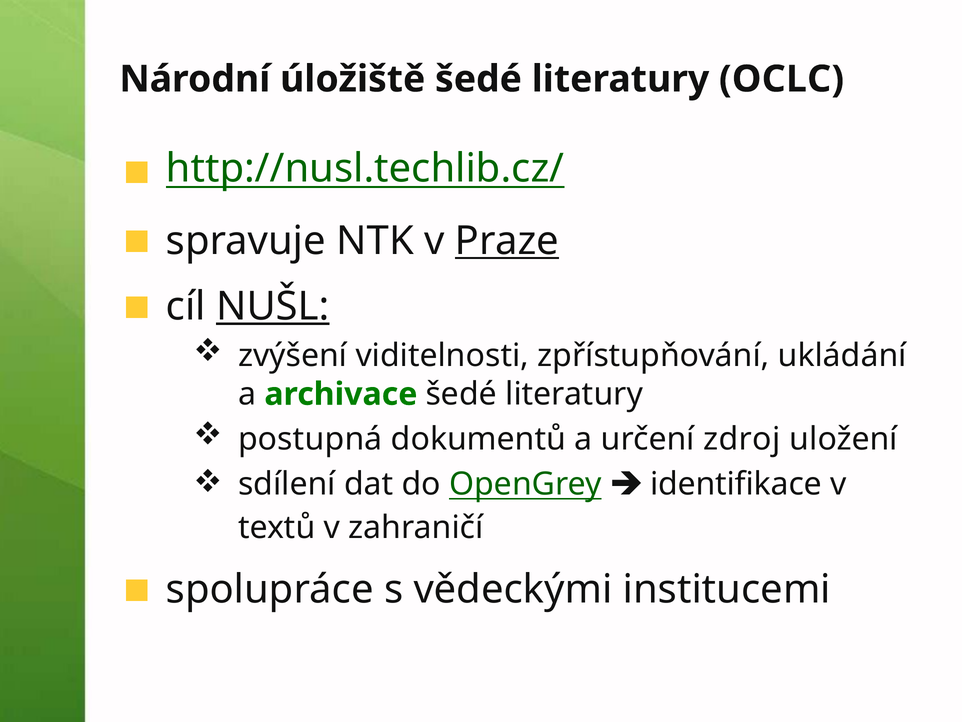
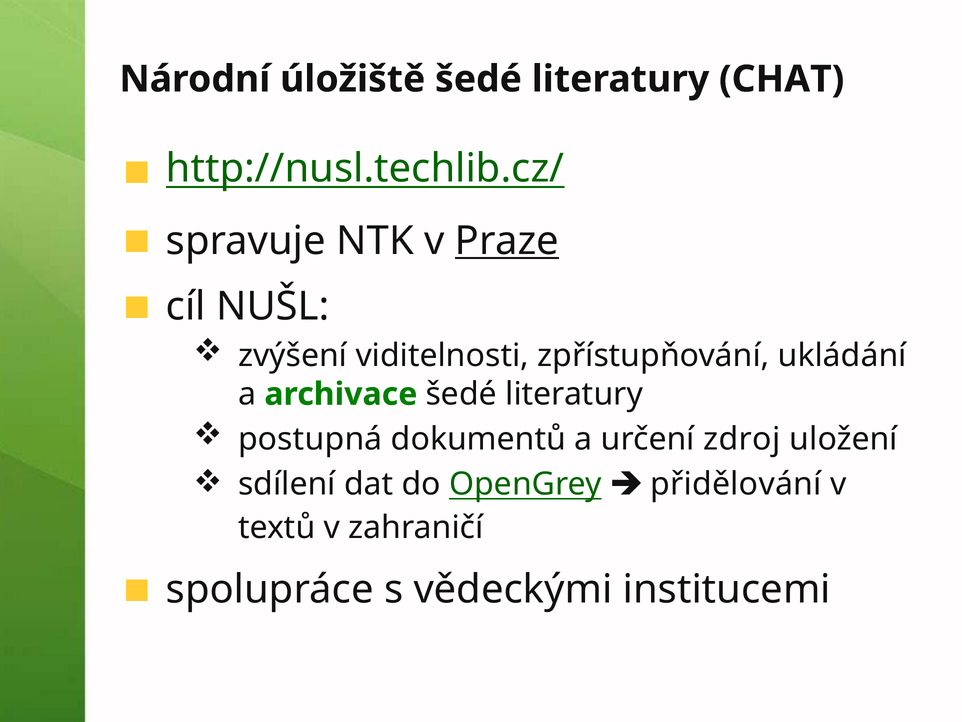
OCLC: OCLC -> CHAT
NUŠL underline: present -> none
identifikace: identifikace -> přidělování
